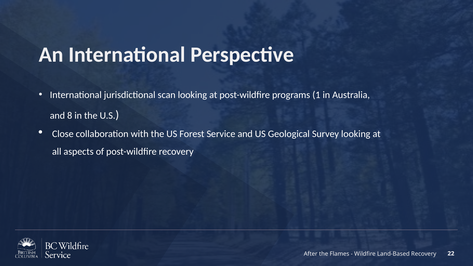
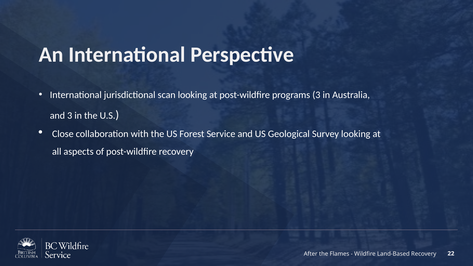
programs 1: 1 -> 3
and 8: 8 -> 3
